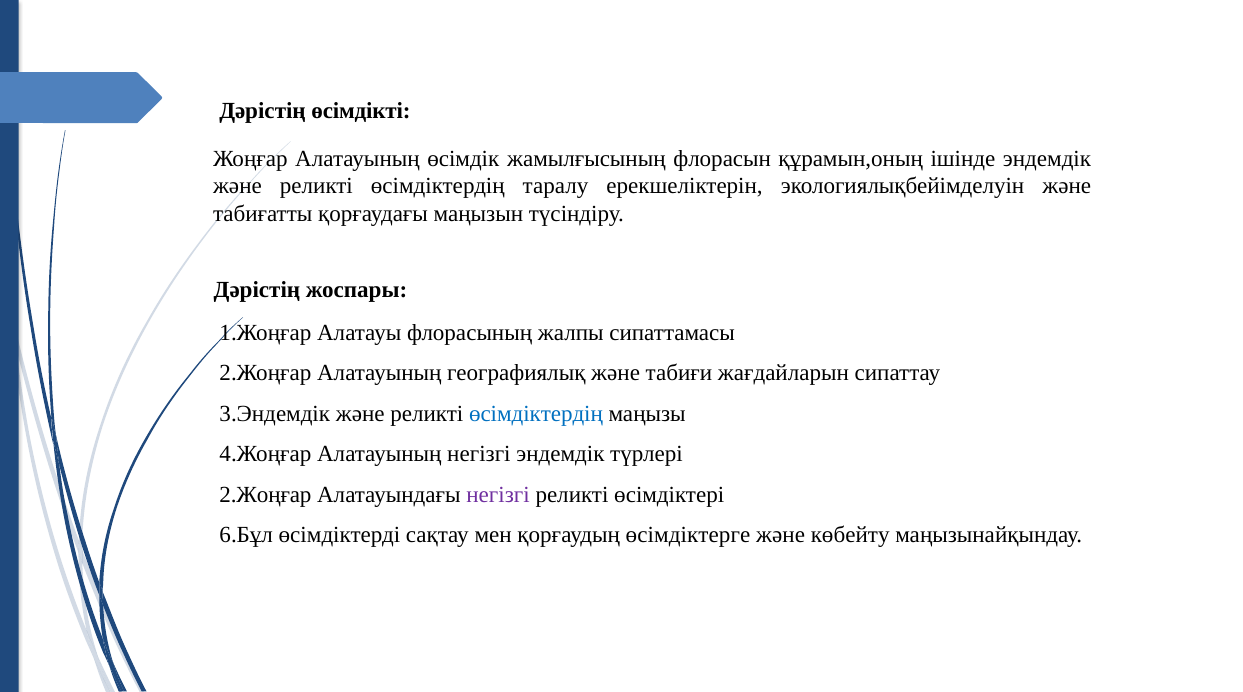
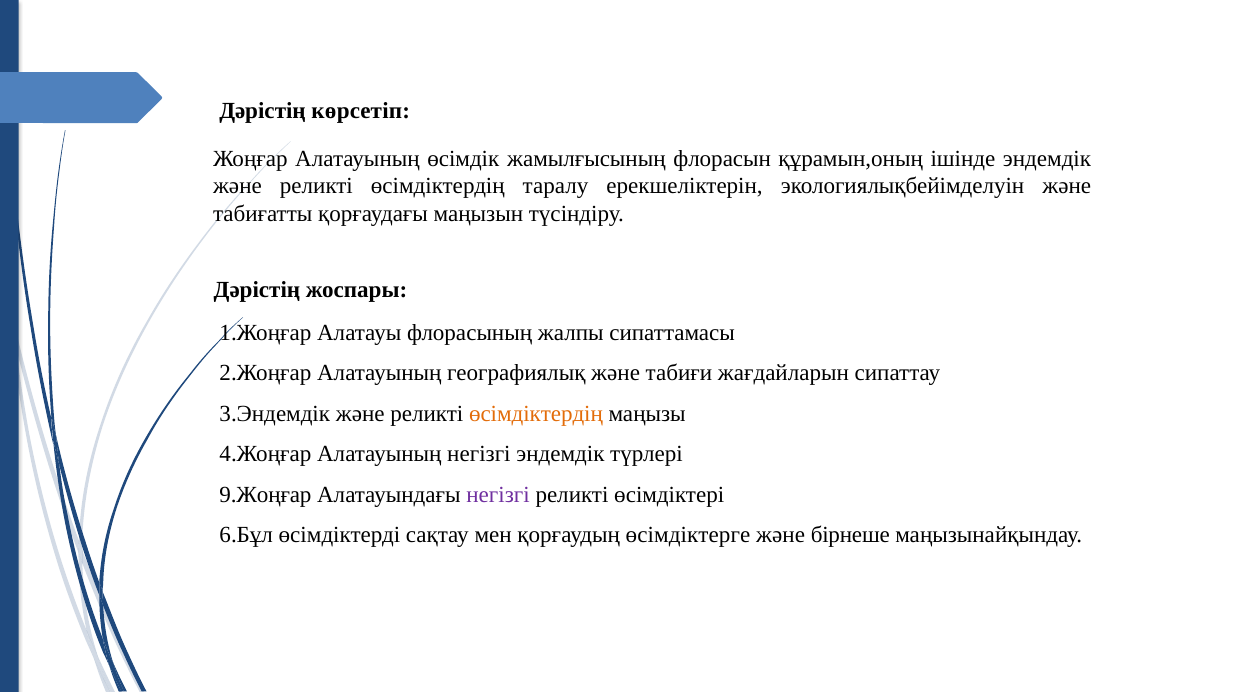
өсімдікті: өсімдікті -> көрсетіп
өсімдіктердің at (536, 414) colour: blue -> orange
2.Жоңғар at (265, 495): 2.Жоңғар -> 9.Жоңғар
көбейту: көбейту -> бірнеше
